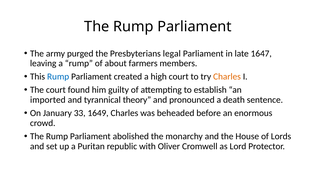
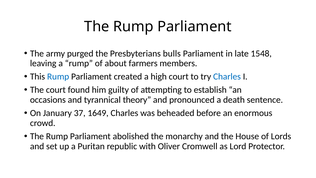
legal: legal -> bulls
1647: 1647 -> 1548
Charles at (227, 77) colour: orange -> blue
imported: imported -> occasions
33: 33 -> 37
